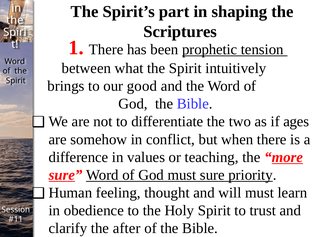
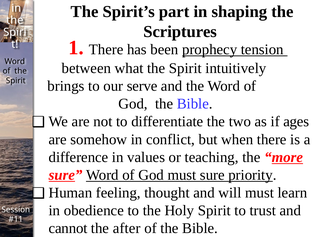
prophetic: prophetic -> prophecy
good: good -> serve
clarify: clarify -> cannot
